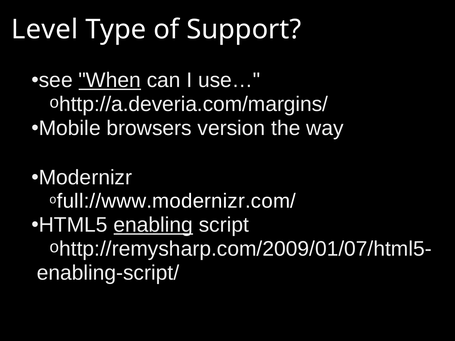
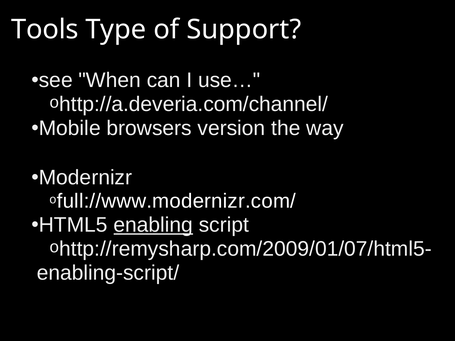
Level: Level -> Tools
When underline: present -> none
http://a.deveria.com/margins/: http://a.deveria.com/margins/ -> http://a.deveria.com/channel/
